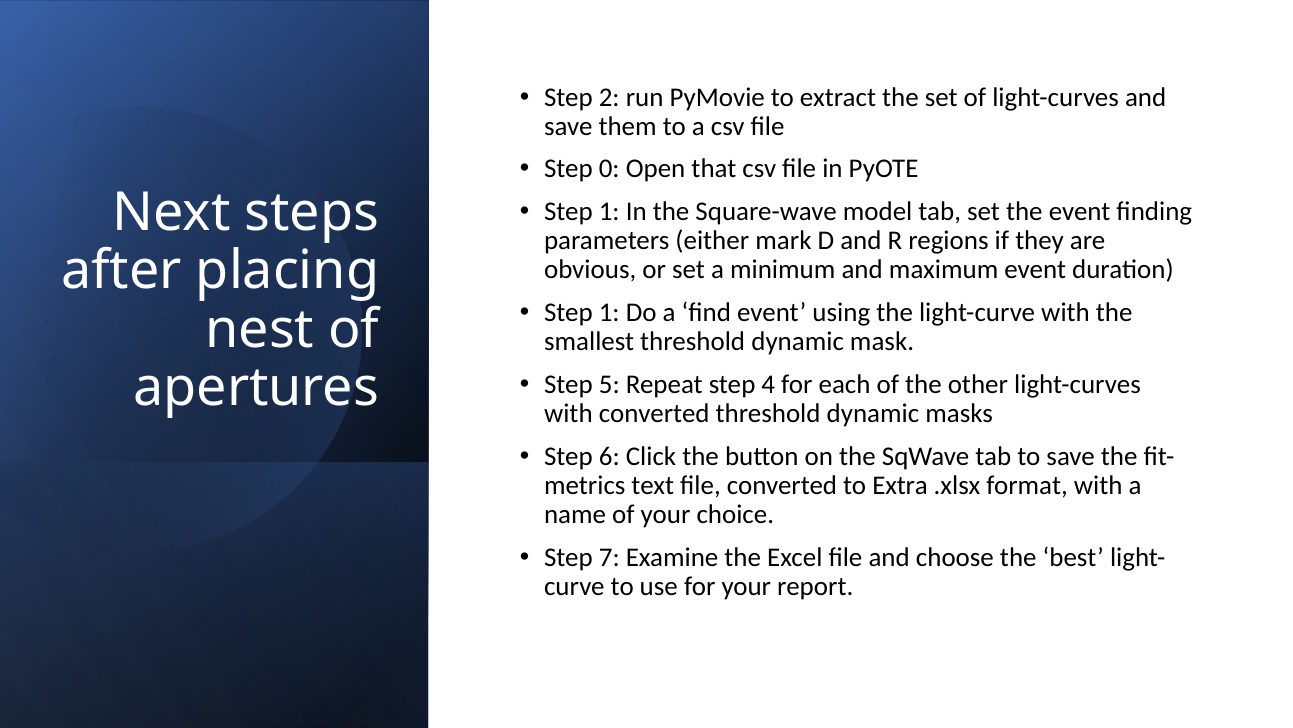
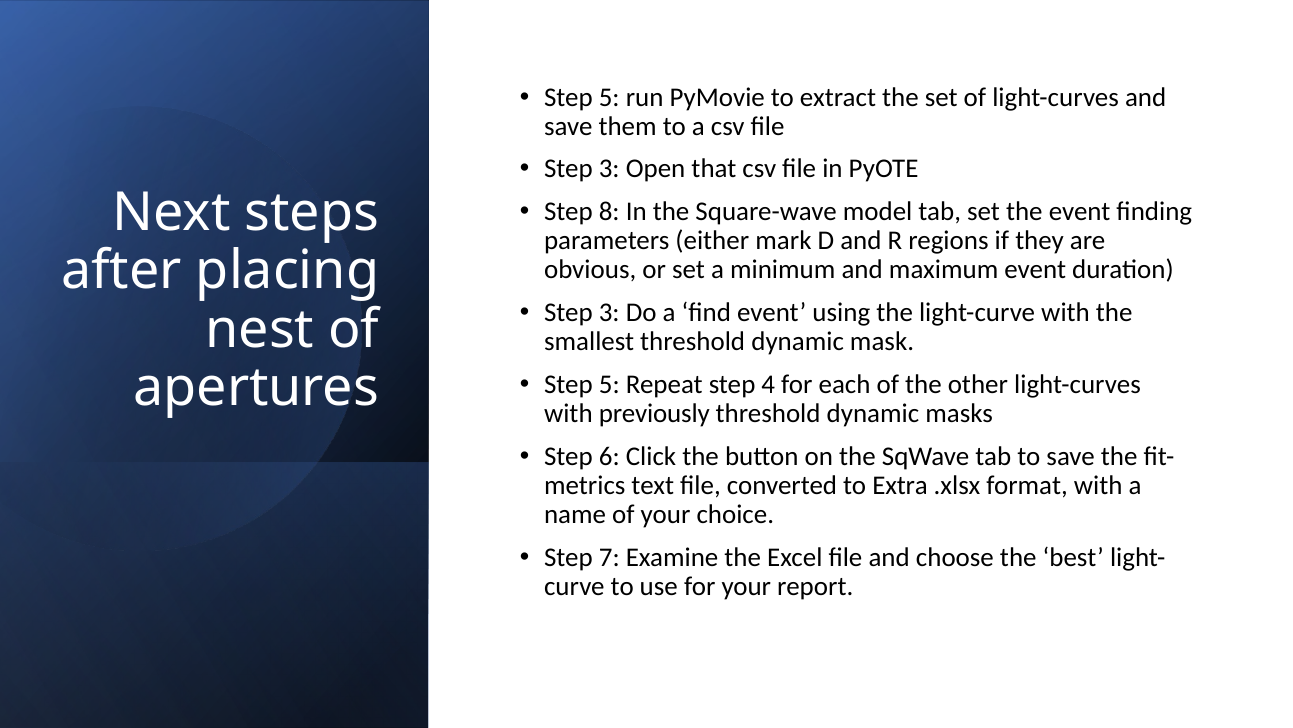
2 at (609, 97): 2 -> 5
0 at (609, 169): 0 -> 3
1 at (609, 212): 1 -> 8
1 at (609, 312): 1 -> 3
with converted: converted -> previously
